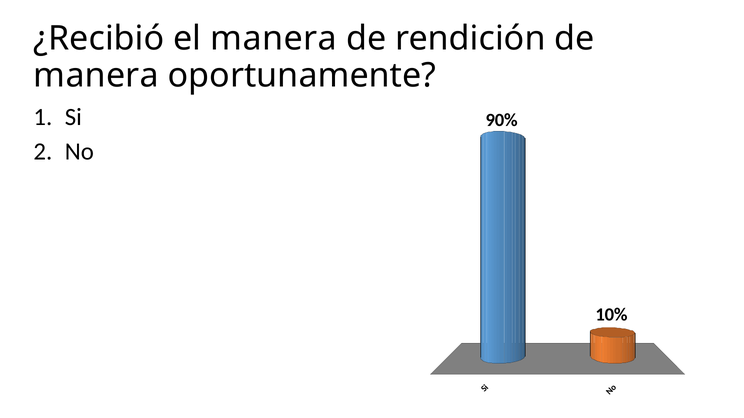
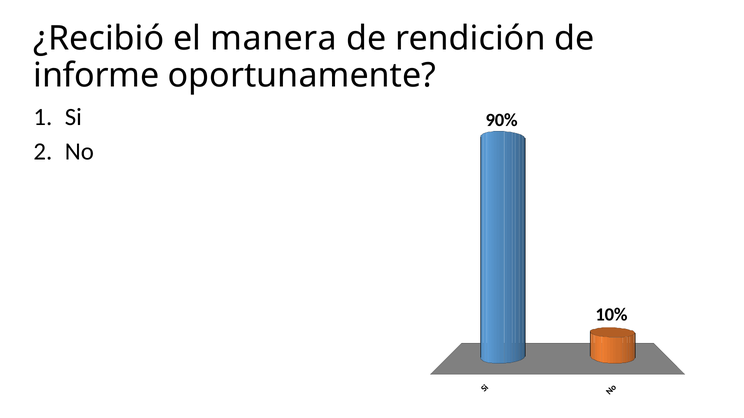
manera at (96, 75): manera -> informe
